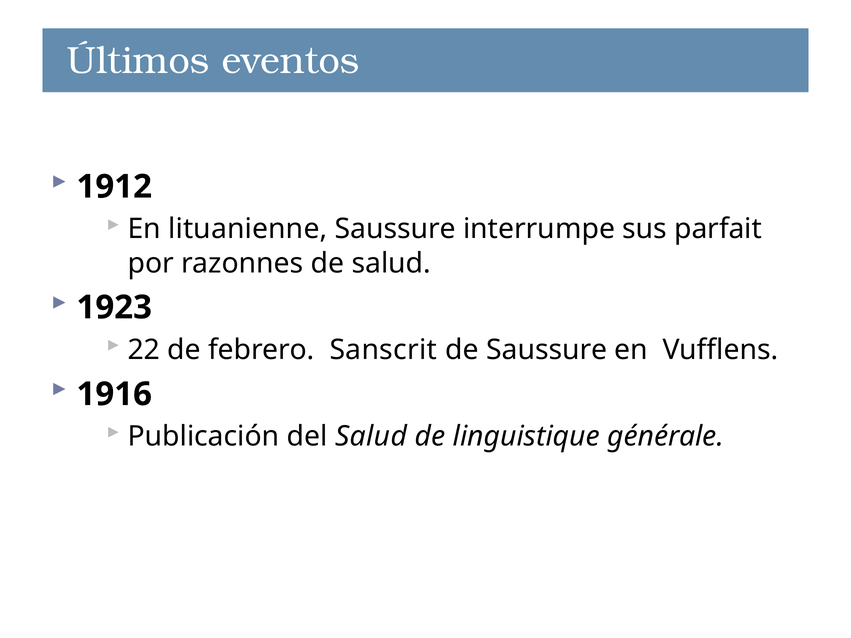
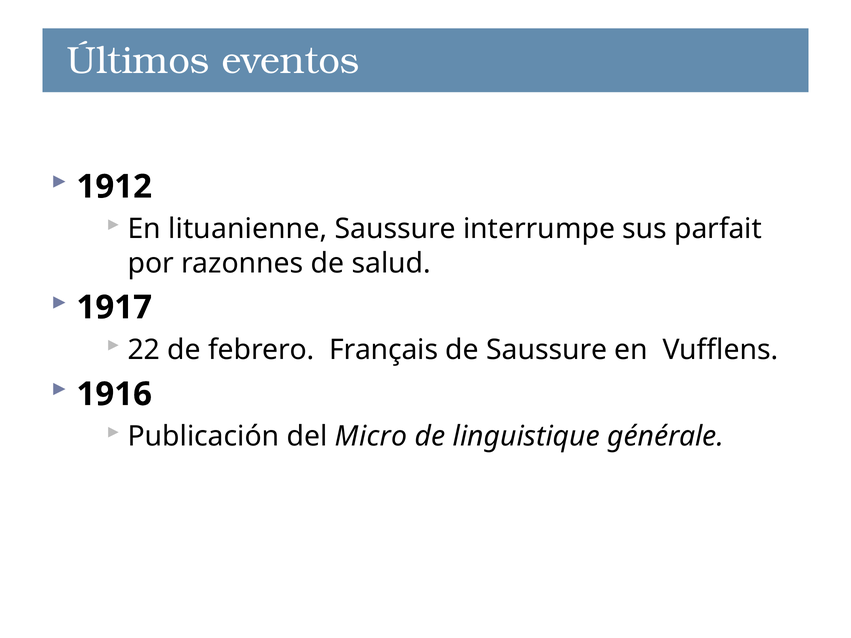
1923: 1923 -> 1917
Sanscrit: Sanscrit -> Français
del Salud: Salud -> Micro
